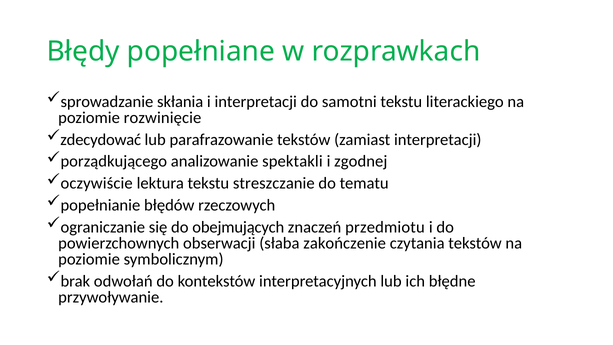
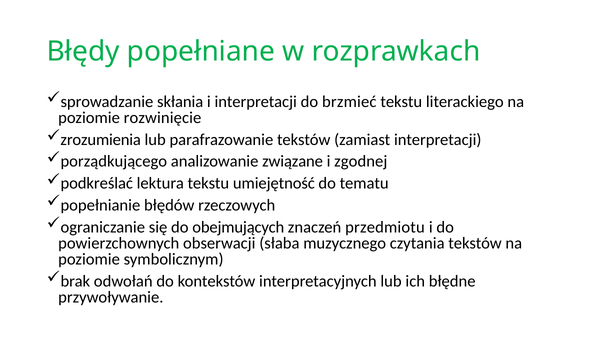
samotni: samotni -> brzmieć
zdecydować: zdecydować -> zrozumienia
spektakli: spektakli -> związane
oczywiście: oczywiście -> podkreślać
streszczanie: streszczanie -> umiejętność
zakończenie: zakończenie -> muzycznego
